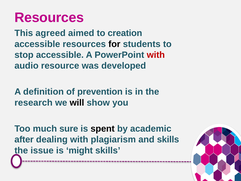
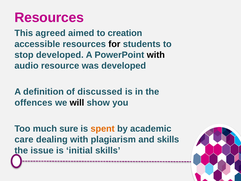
stop accessible: accessible -> developed
with at (156, 55) colour: red -> black
prevention: prevention -> discussed
research: research -> offences
spent colour: black -> orange
after: after -> care
might: might -> initial
